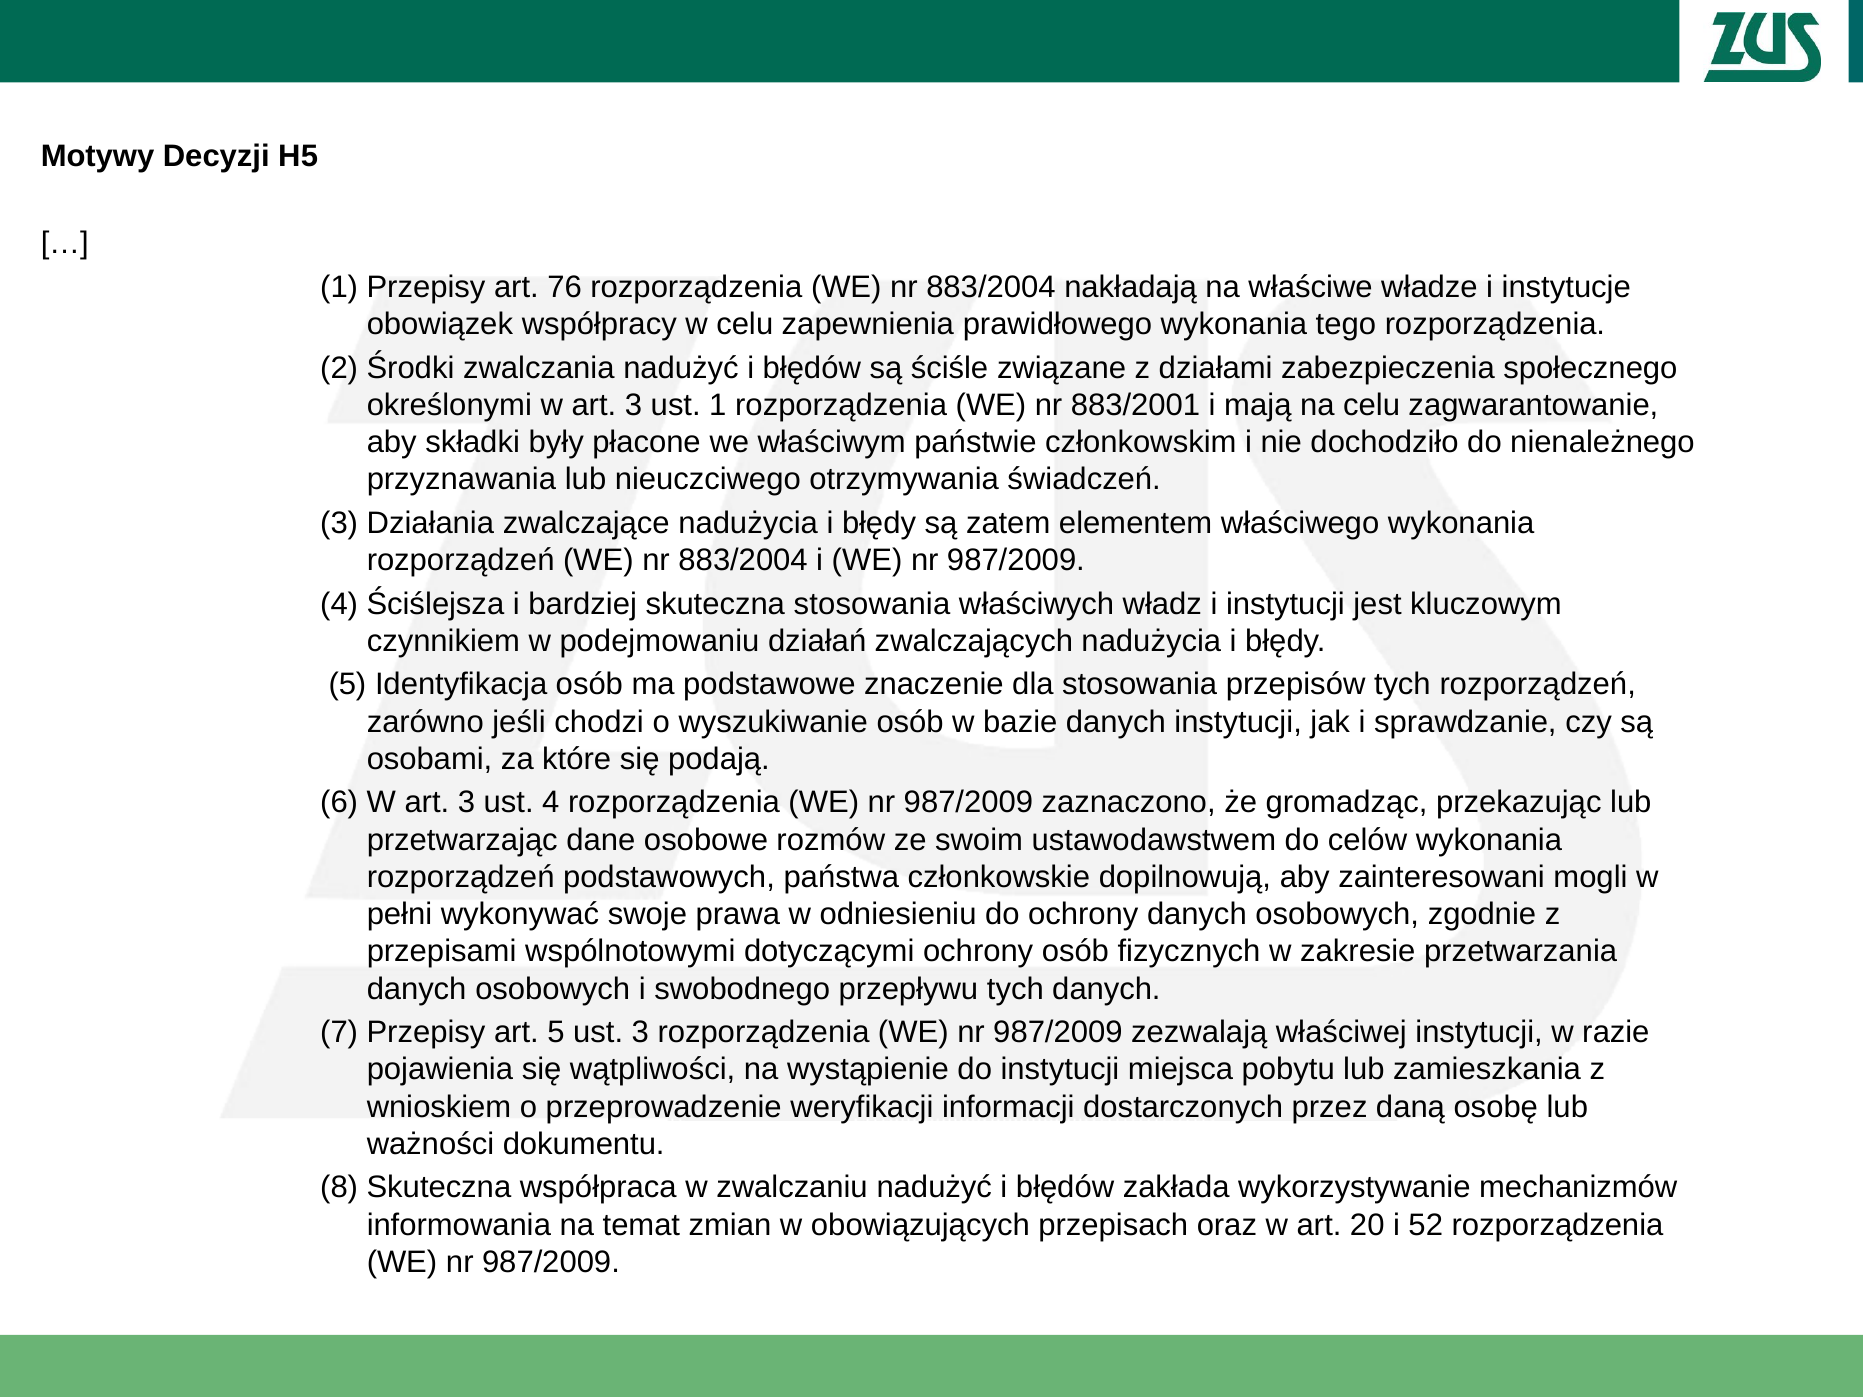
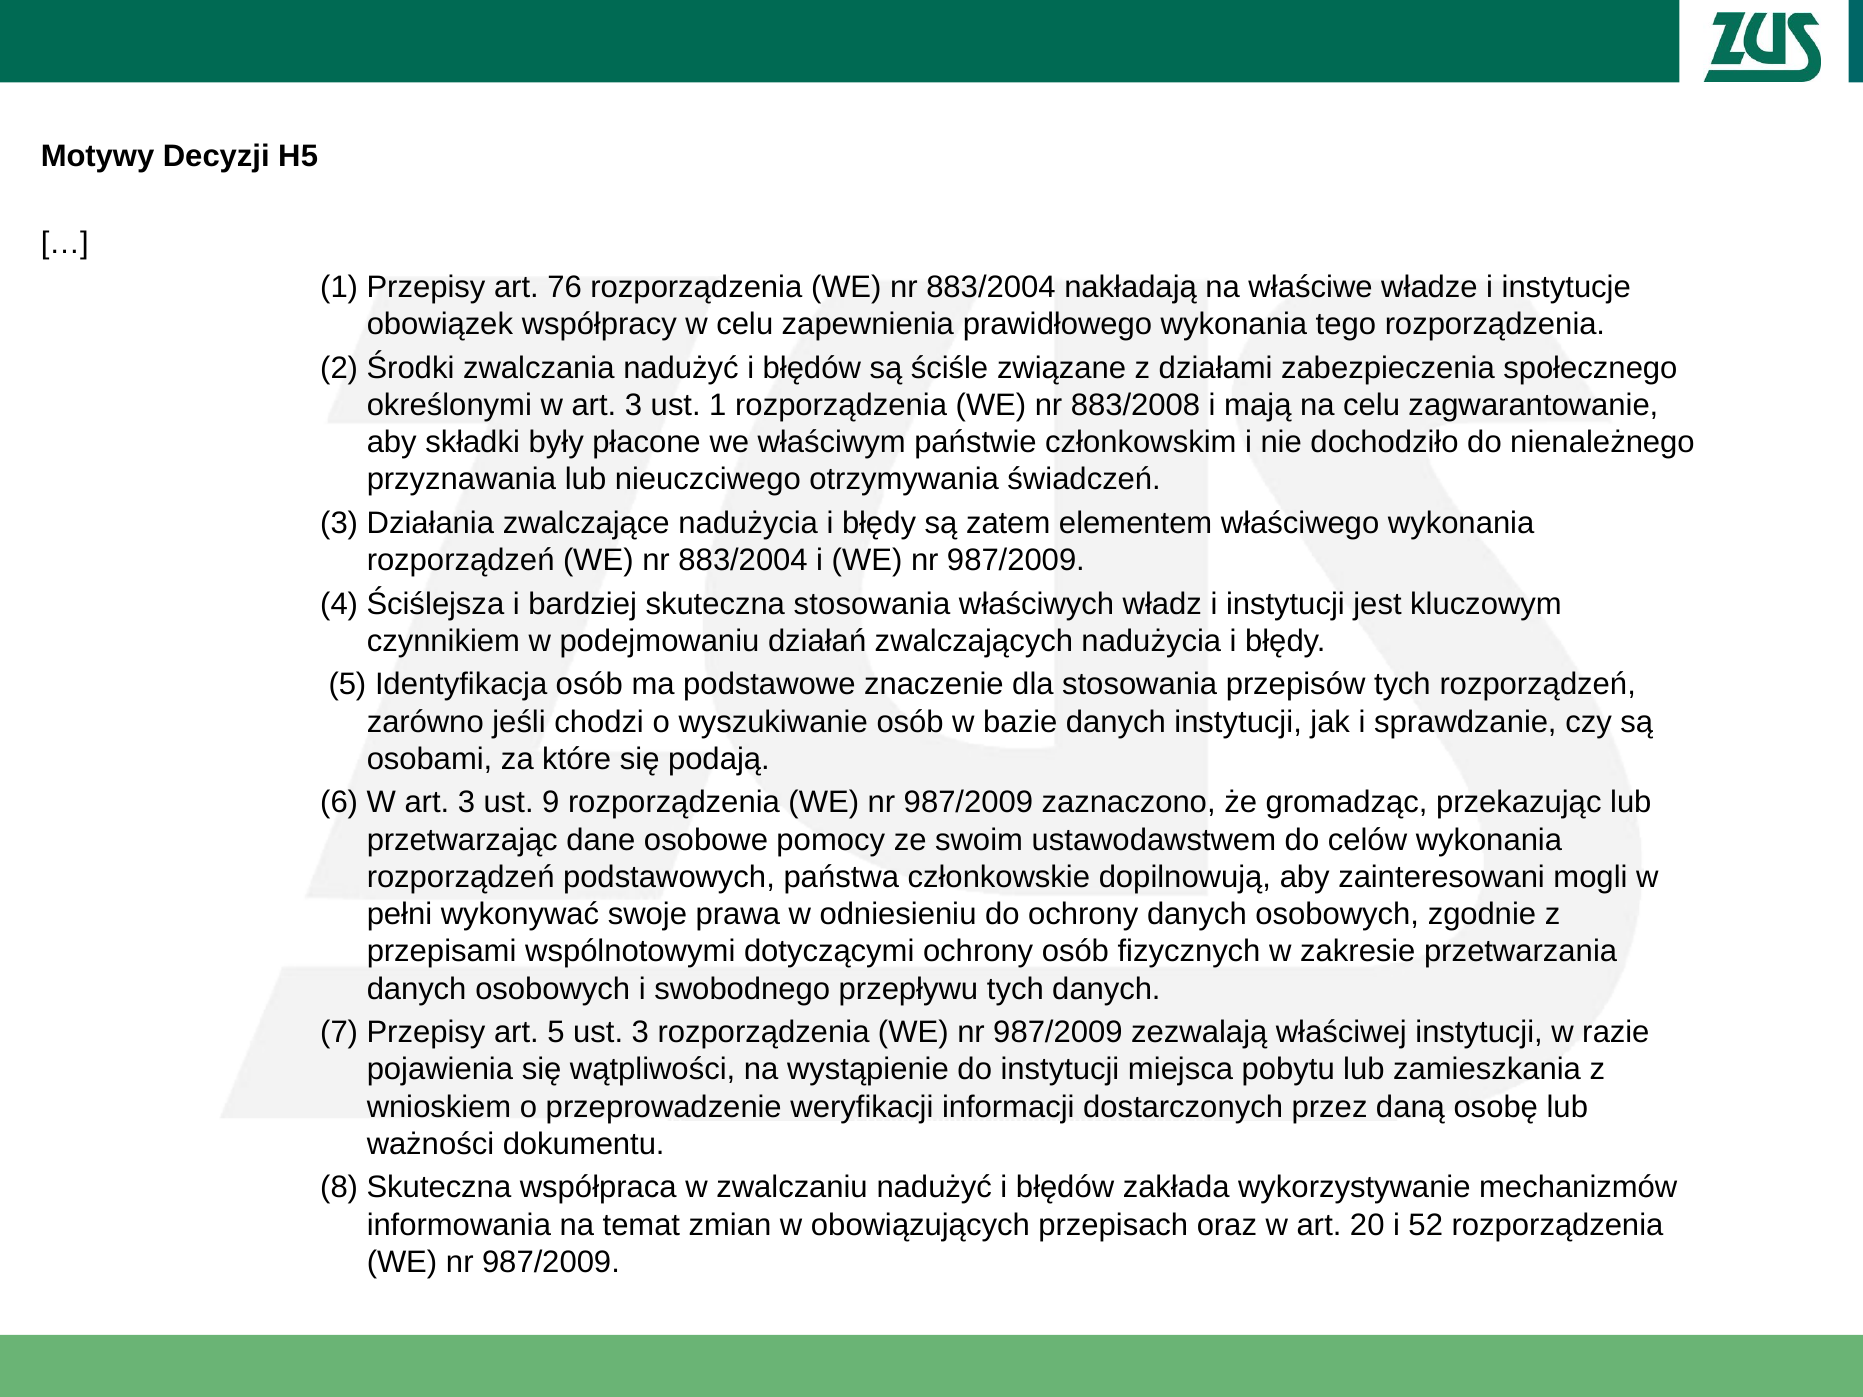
883/2001: 883/2001 -> 883/2008
ust 4: 4 -> 9
rozmów: rozmów -> pomocy
